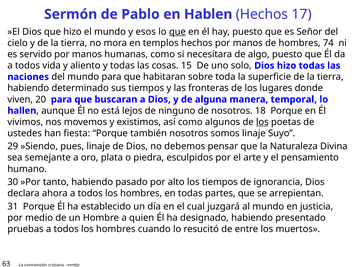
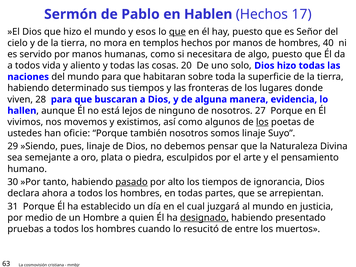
74: 74 -> 40
15: 15 -> 20
20: 20 -> 28
temporal: temporal -> evidencia
18: 18 -> 27
fiesta: fiesta -> oficie
pasado underline: none -> present
designado underline: none -> present
